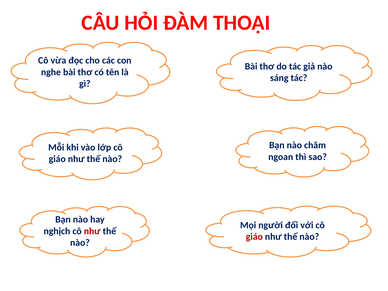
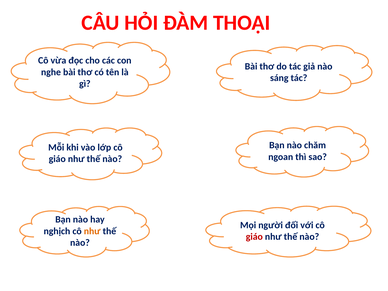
như at (92, 231) colour: red -> orange
